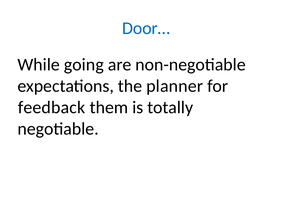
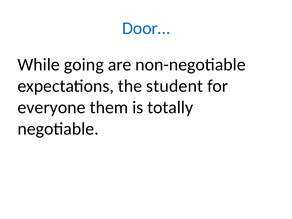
planner: planner -> student
feedback: feedback -> everyone
